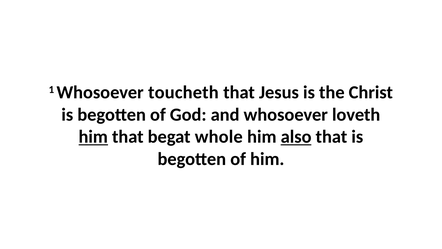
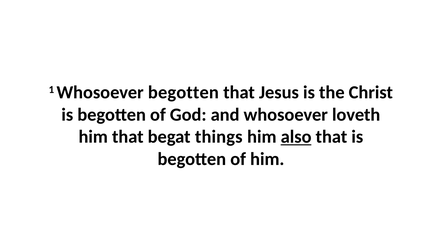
Whosoever toucheth: toucheth -> begotten
him at (93, 137) underline: present -> none
whole: whole -> things
